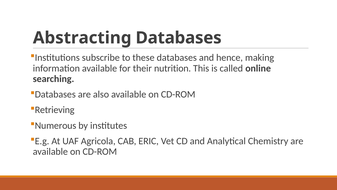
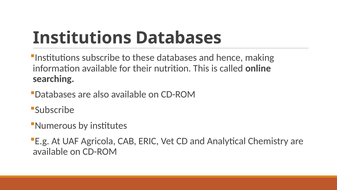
Abstracting at (82, 38): Abstracting -> Institutions
Retrieving at (55, 110): Retrieving -> Subscribe
